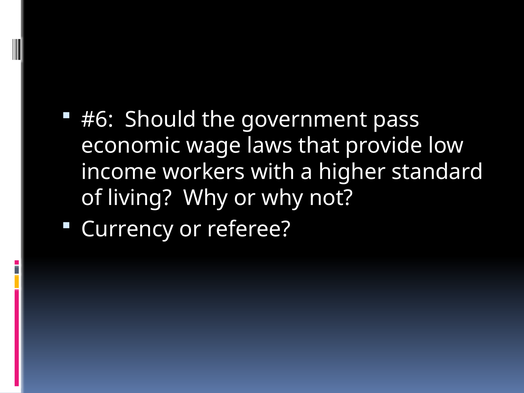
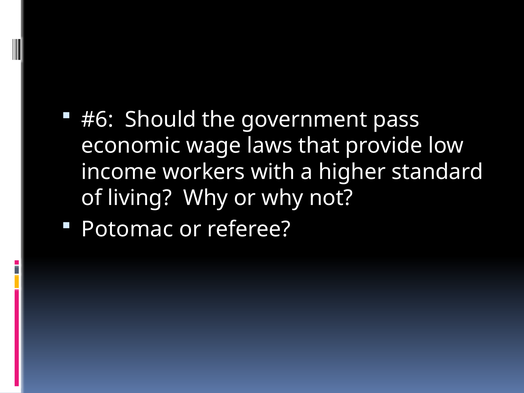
Currency: Currency -> Potomac
